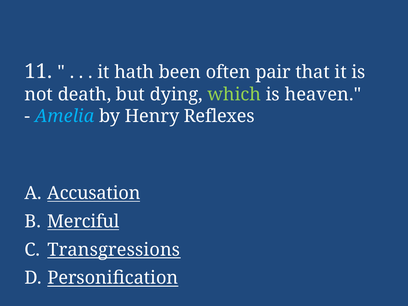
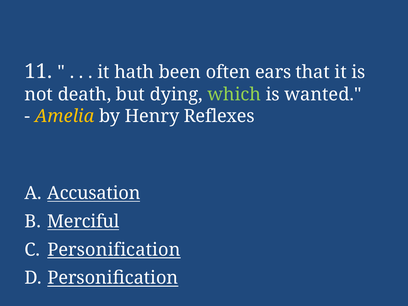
pair: pair -> ears
heaven: heaven -> wanted
Amelia colour: light blue -> yellow
Transgressions at (114, 250): Transgressions -> Personification
